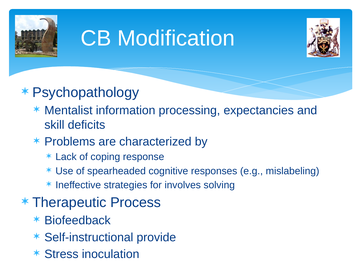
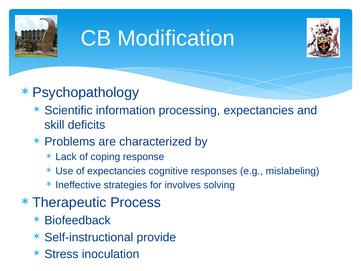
Mentalist: Mentalist -> Scientific
of spearheaded: spearheaded -> expectancies
